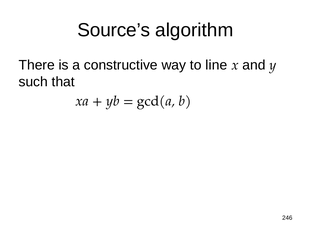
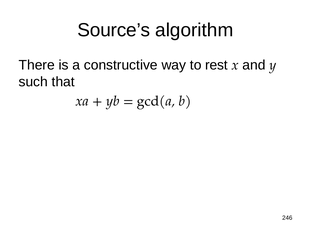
line: line -> rest
